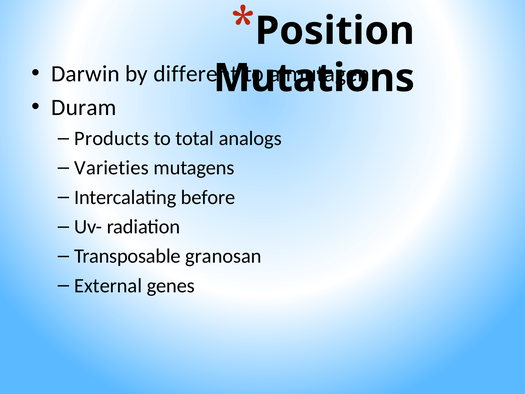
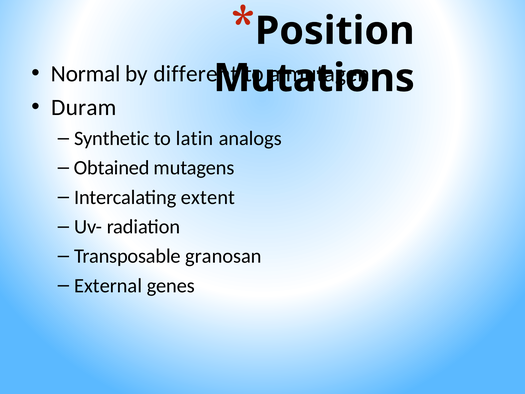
Darwin: Darwin -> Normal
Products: Products -> Synthetic
total: total -> latin
Varieties: Varieties -> Obtained
before: before -> extent
